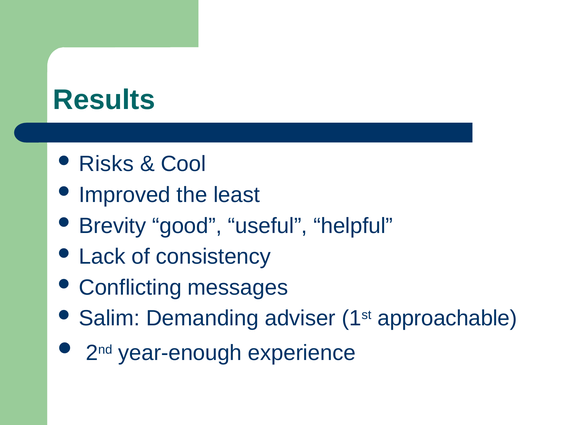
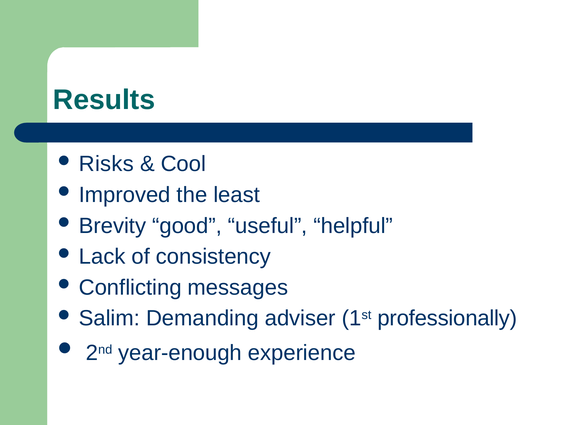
approachable: approachable -> professionally
